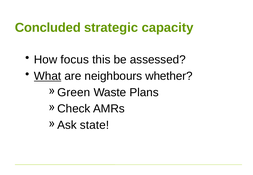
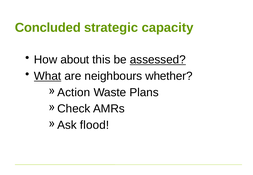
focus: focus -> about
assessed underline: none -> present
Green: Green -> Action
state: state -> flood
